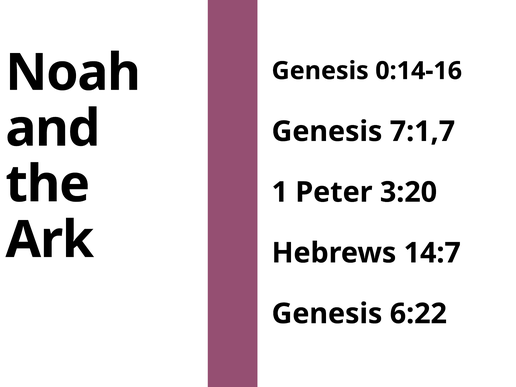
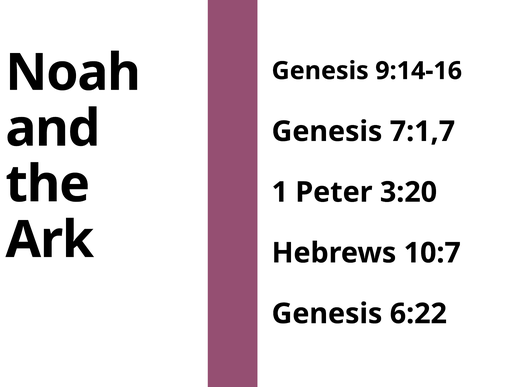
0:14-16: 0:14-16 -> 9:14-16
14:7: 14:7 -> 10:7
